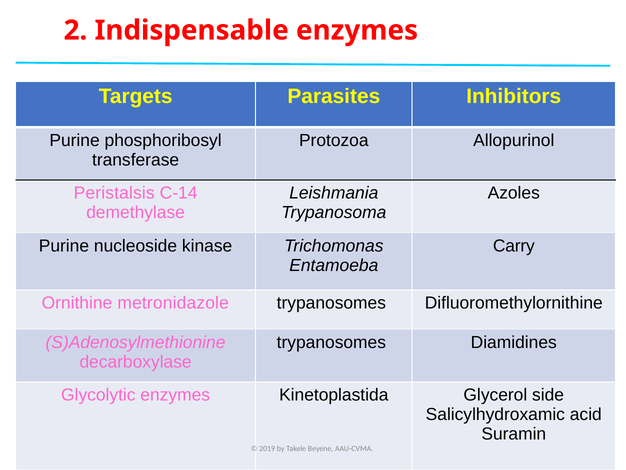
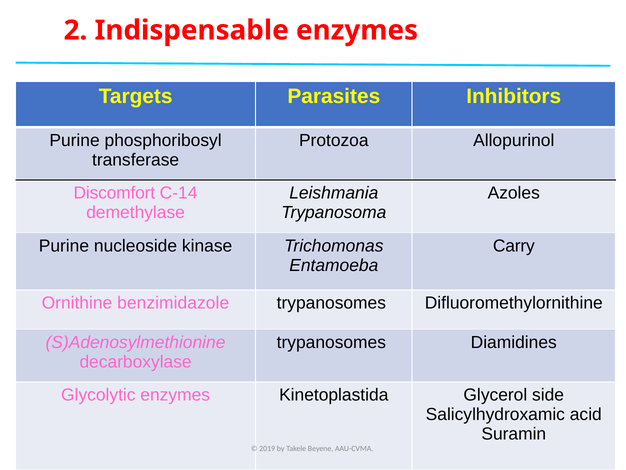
Peristalsis: Peristalsis -> Discomfort
metronidazole: metronidazole -> benzimidazole
